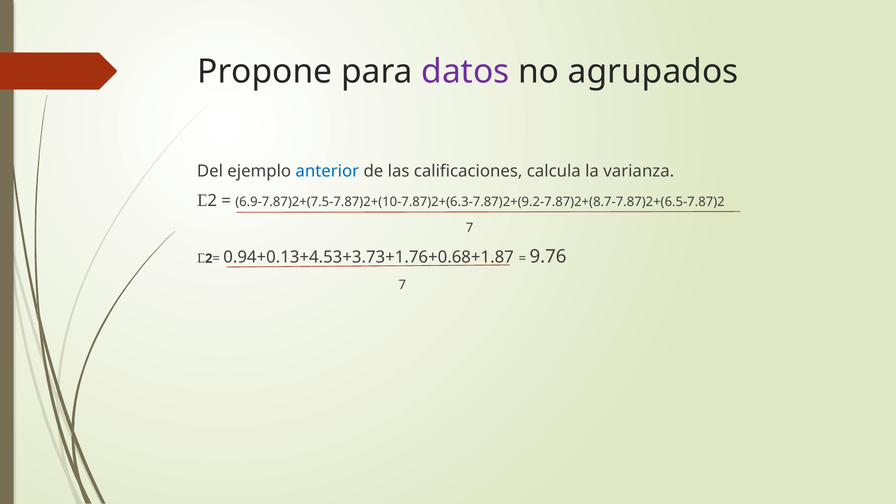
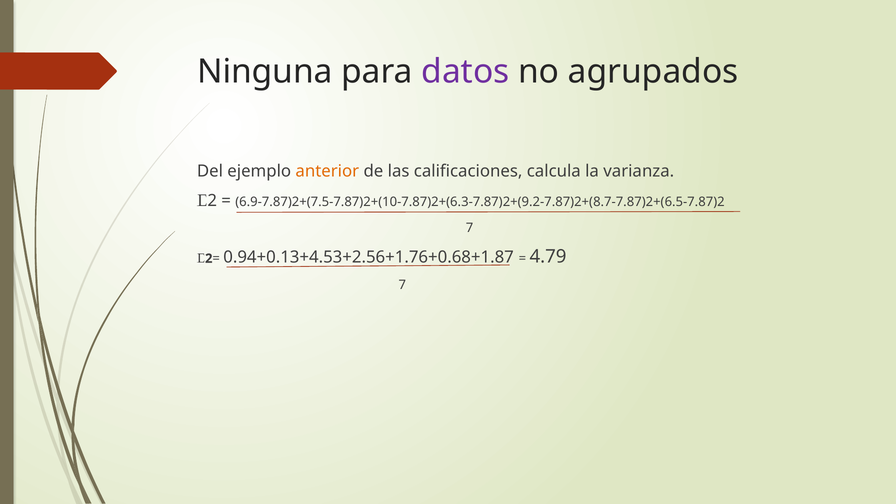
Propone: Propone -> Ninguna
anterior colour: blue -> orange
0.94+0.13+4.53+3.73+1.76+0.68+1.87: 0.94+0.13+4.53+3.73+1.76+0.68+1.87 -> 0.94+0.13+4.53+2.56+1.76+0.68+1.87
9.76: 9.76 -> 4.79
